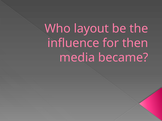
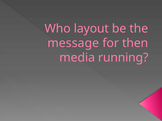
influence: influence -> message
became: became -> running
